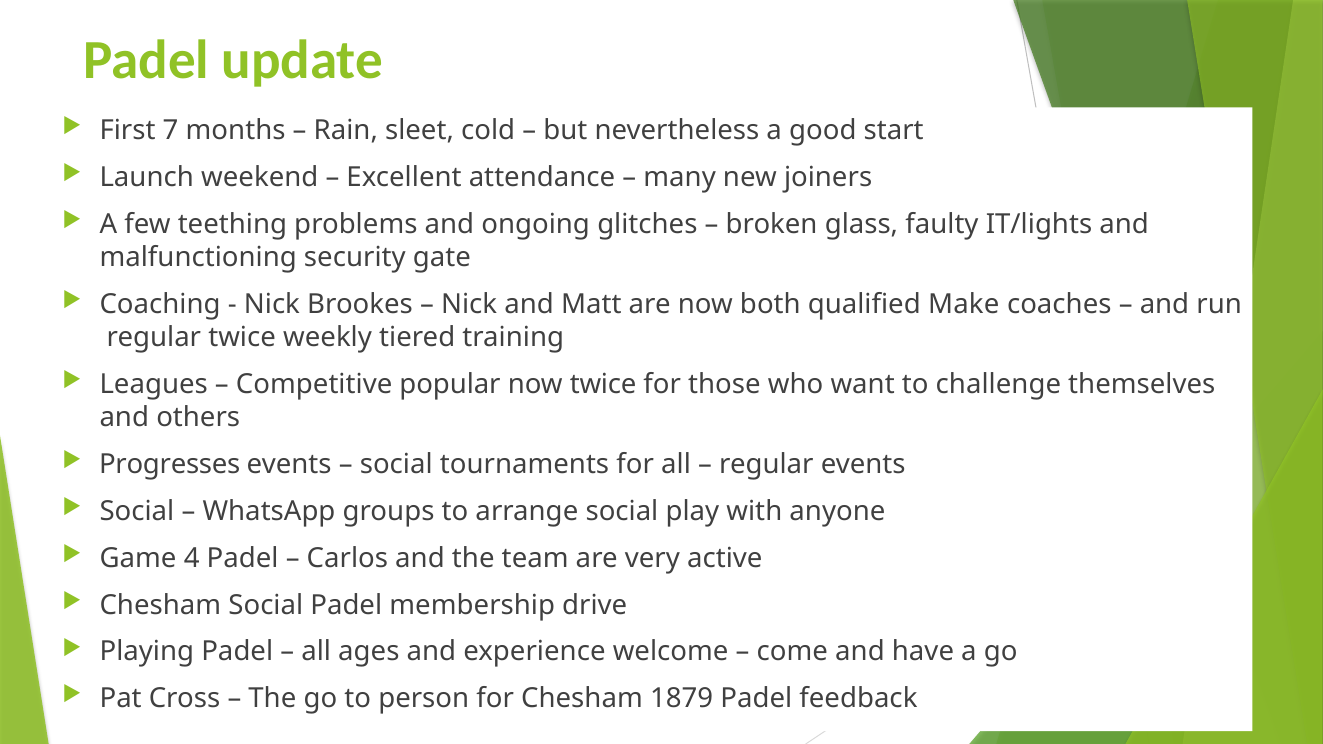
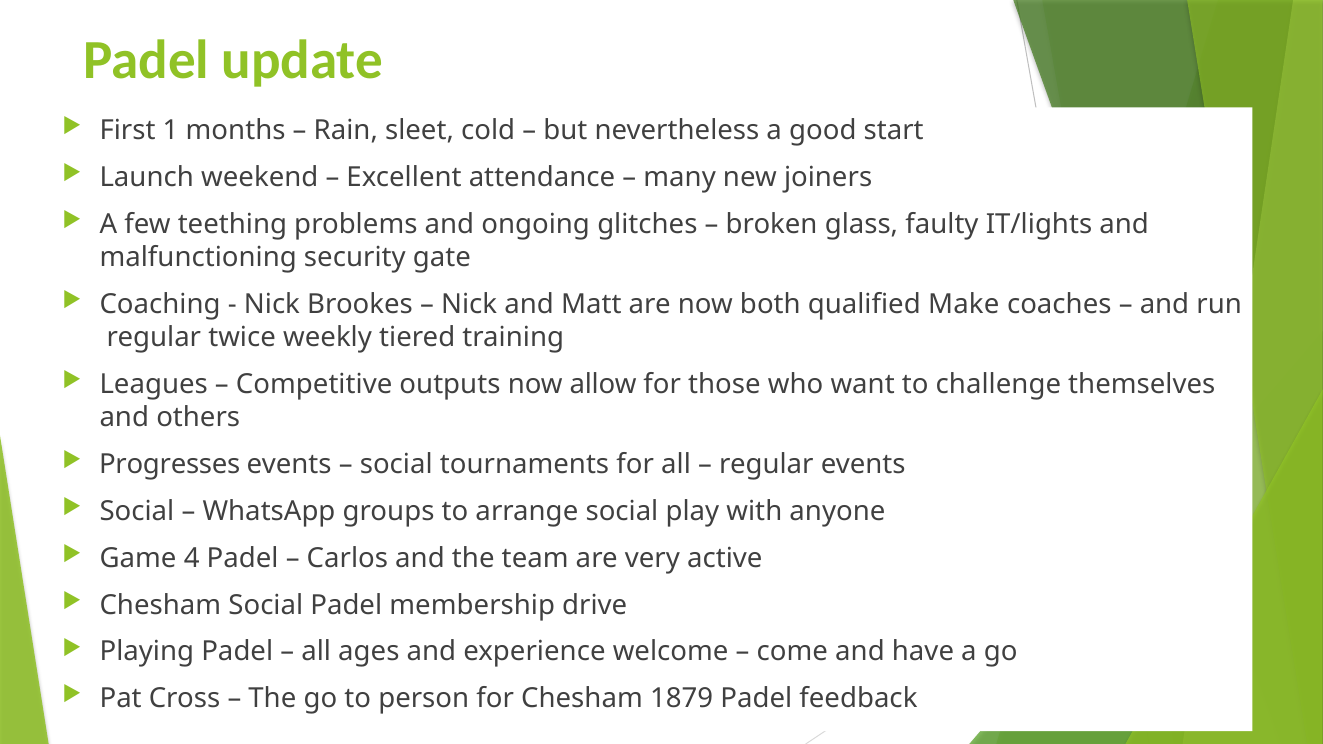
7: 7 -> 1
popular: popular -> outputs
now twice: twice -> allow
